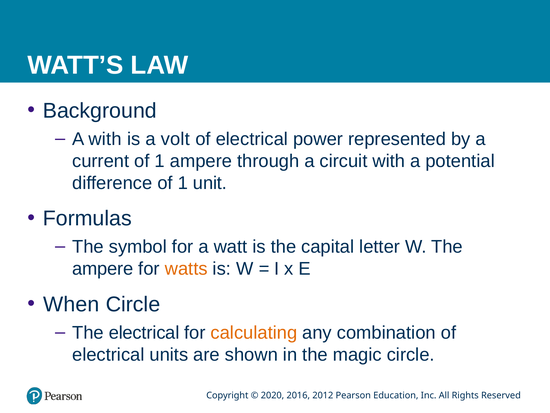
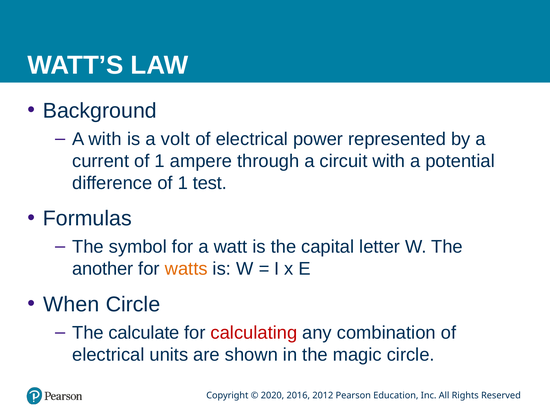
unit: unit -> test
ampere at (103, 269): ampere -> another
The electrical: electrical -> calculate
calculating colour: orange -> red
